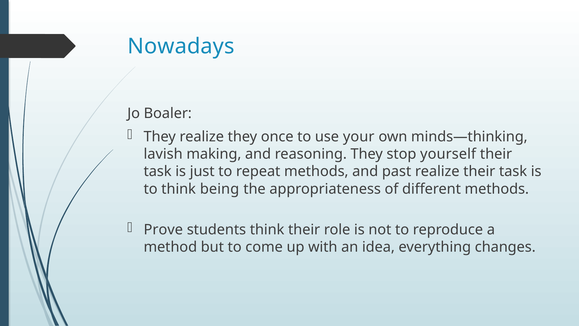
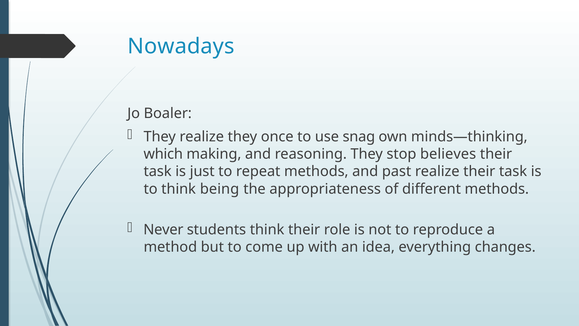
your: your -> snag
lavish: lavish -> which
yourself: yourself -> believes
Prove: Prove -> Never
